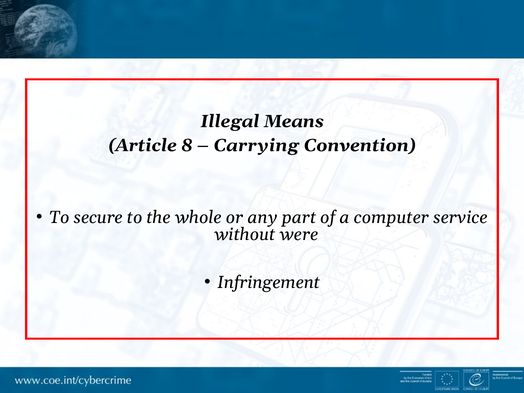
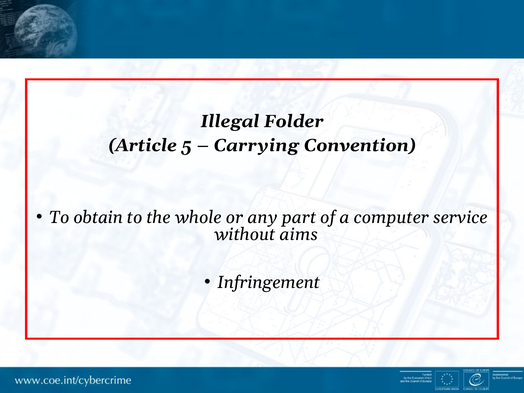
Means: Means -> Folder
8: 8 -> 5
secure: secure -> obtain
were: were -> aims
